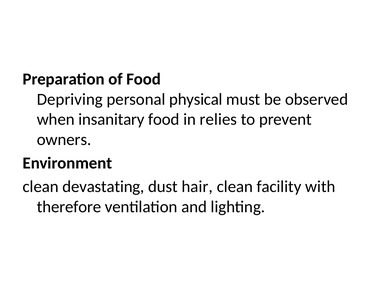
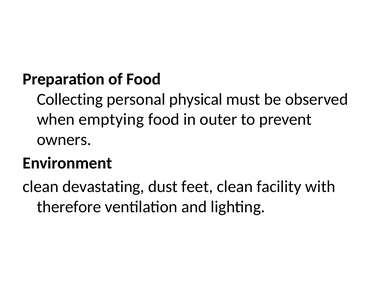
Depriving: Depriving -> Collecting
insanitary: insanitary -> emptying
relies: relies -> outer
hair: hair -> feet
